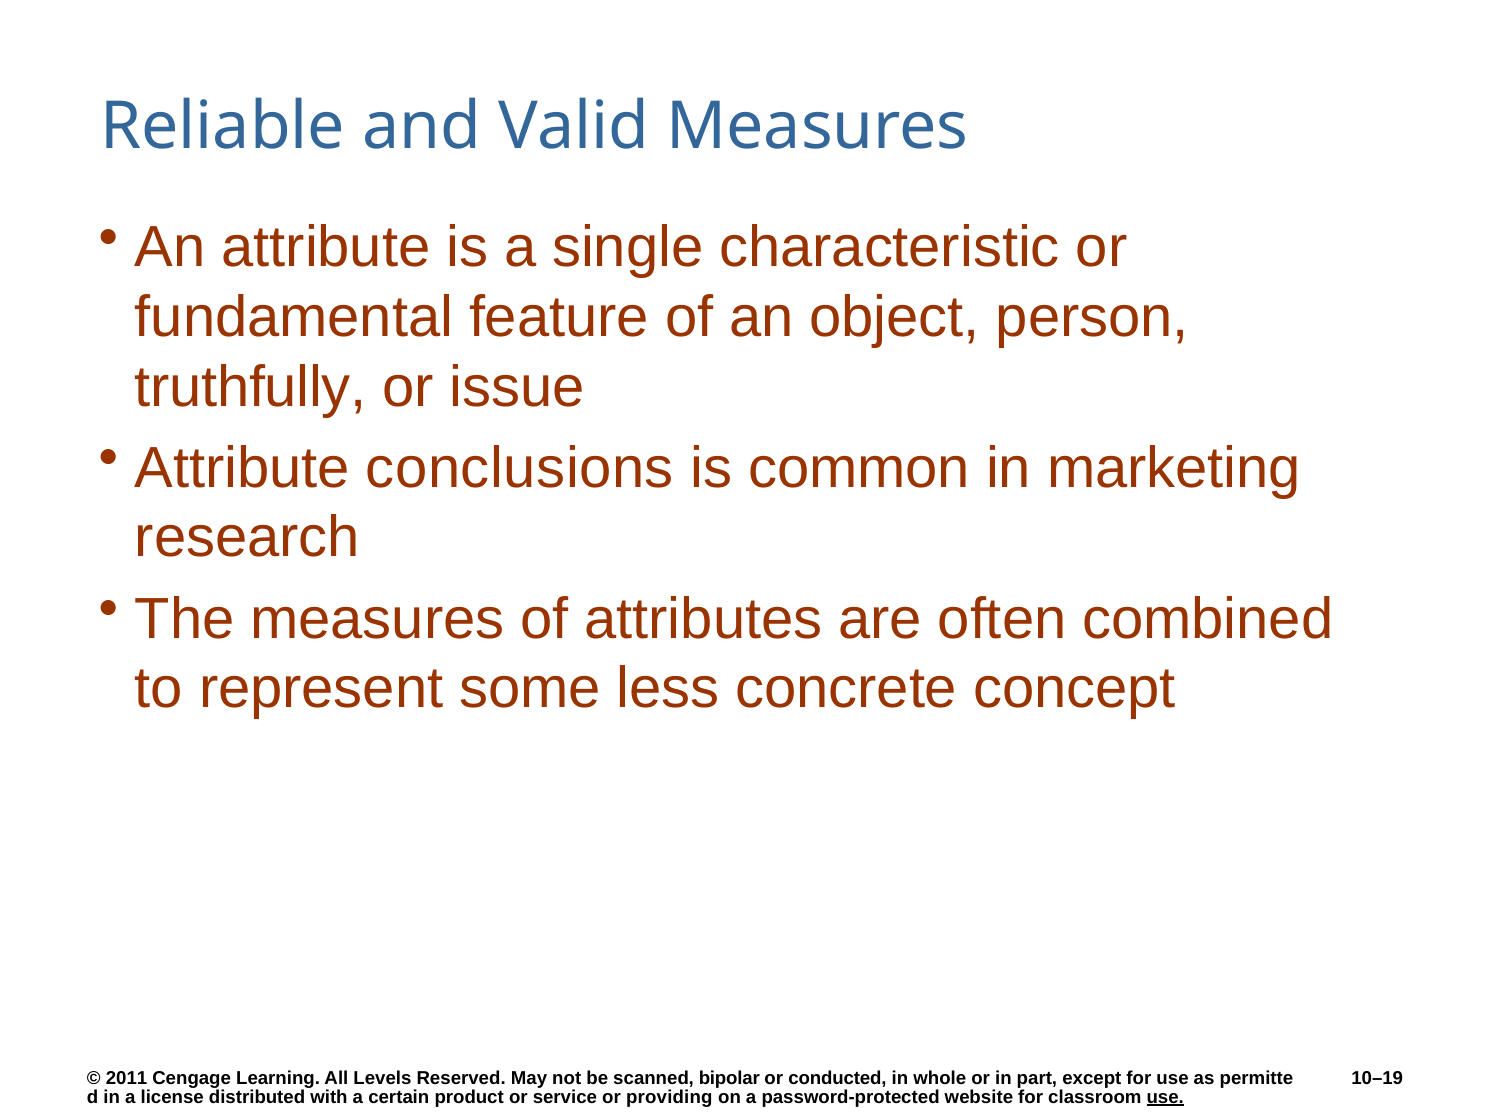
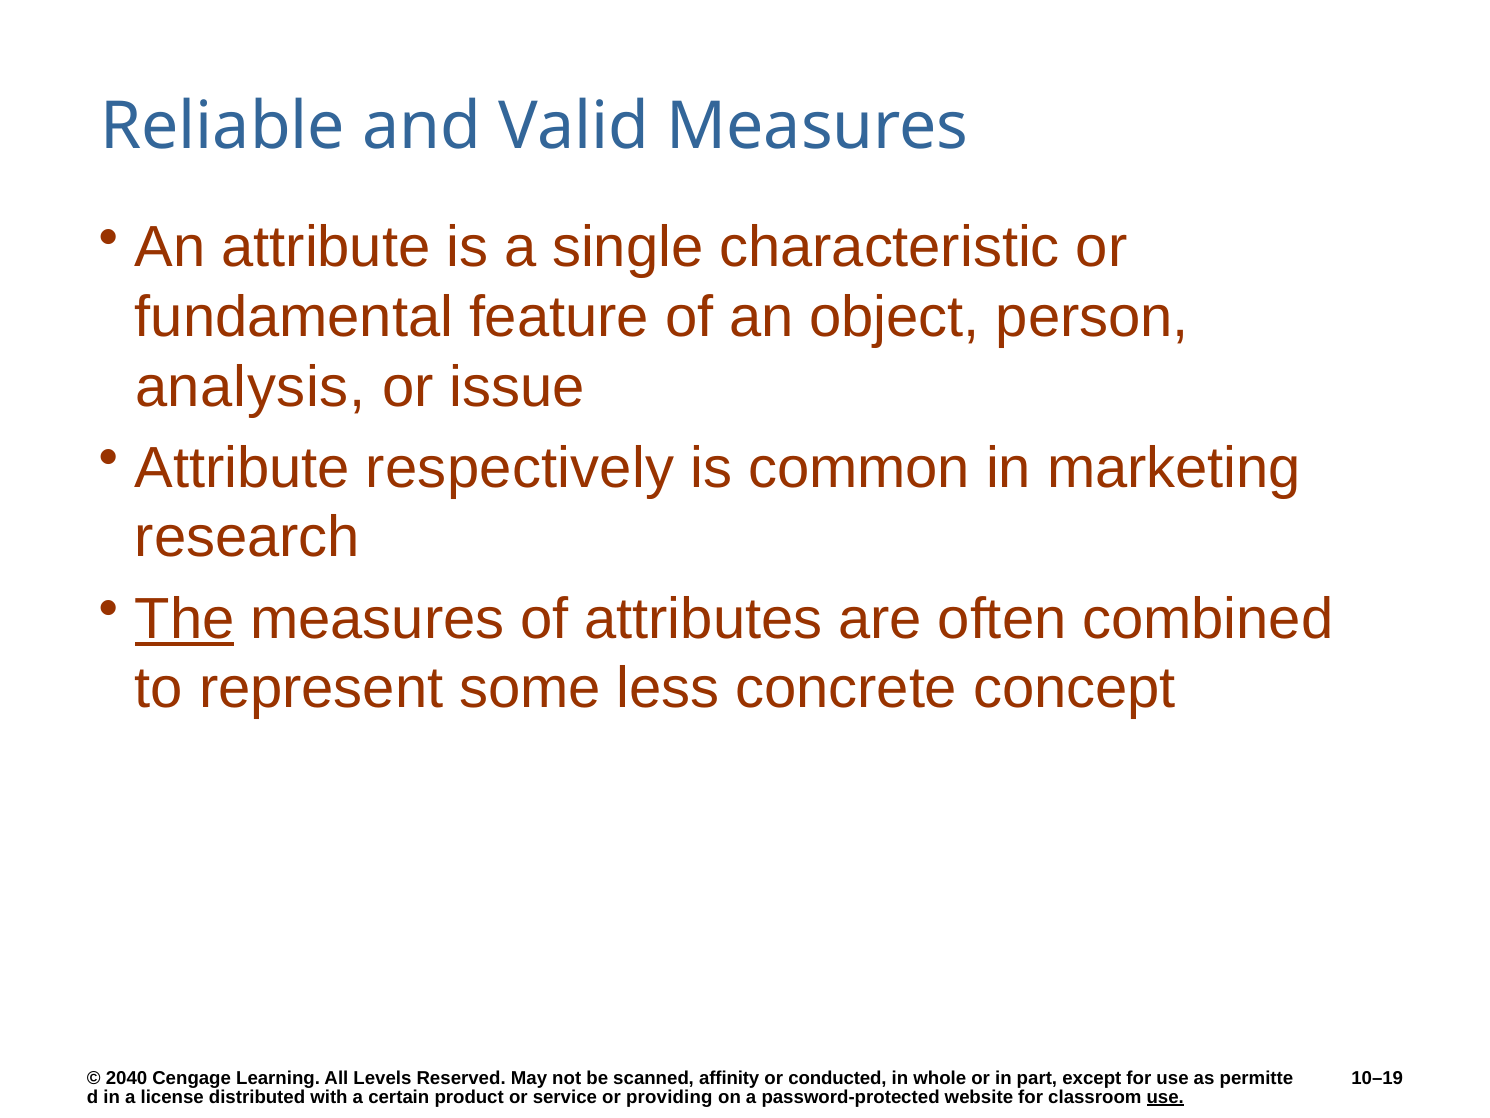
truthfully: truthfully -> analysis
conclusions: conclusions -> respectively
The underline: none -> present
2011: 2011 -> 2040
bipolar: bipolar -> affinity
